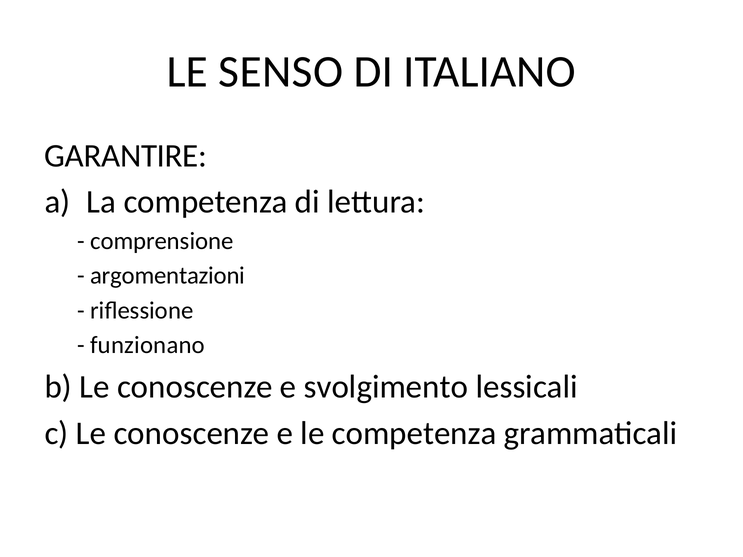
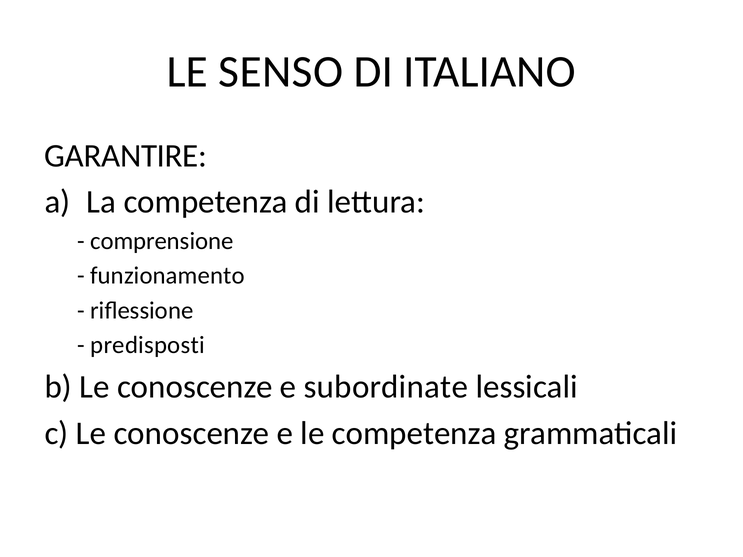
argomentazioni: argomentazioni -> funzionamento
funzionano: funzionano -> predisposti
svolgimento: svolgimento -> subordinate
